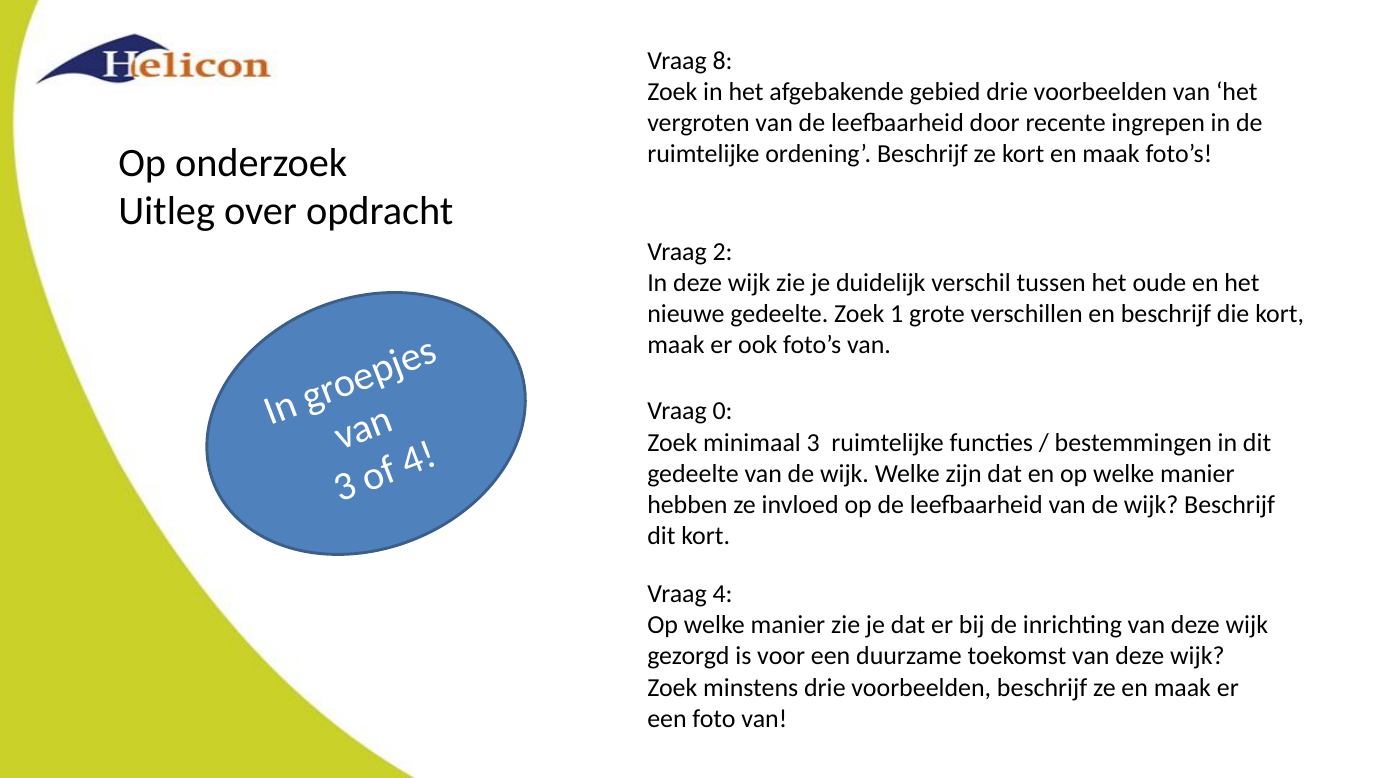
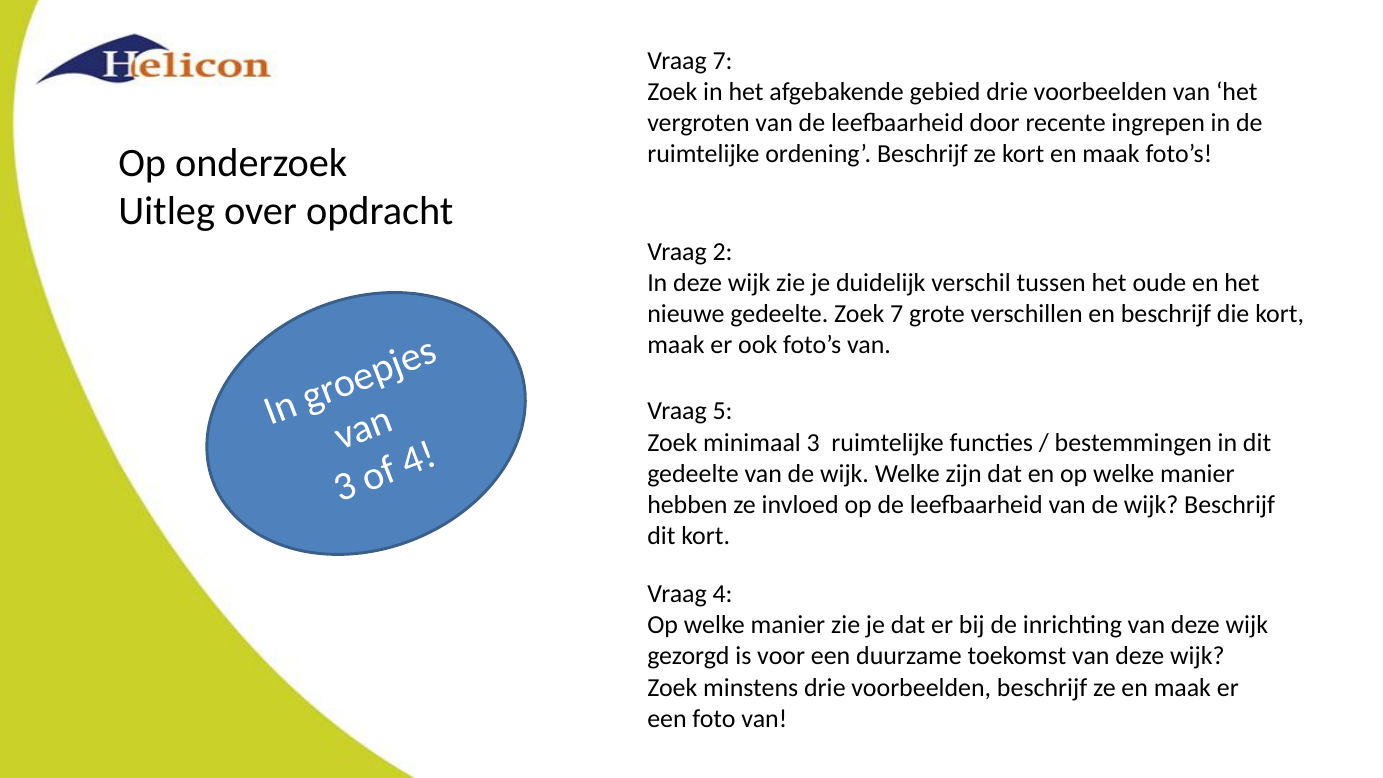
Vraag 8: 8 -> 7
Zoek 1: 1 -> 7
0: 0 -> 5
